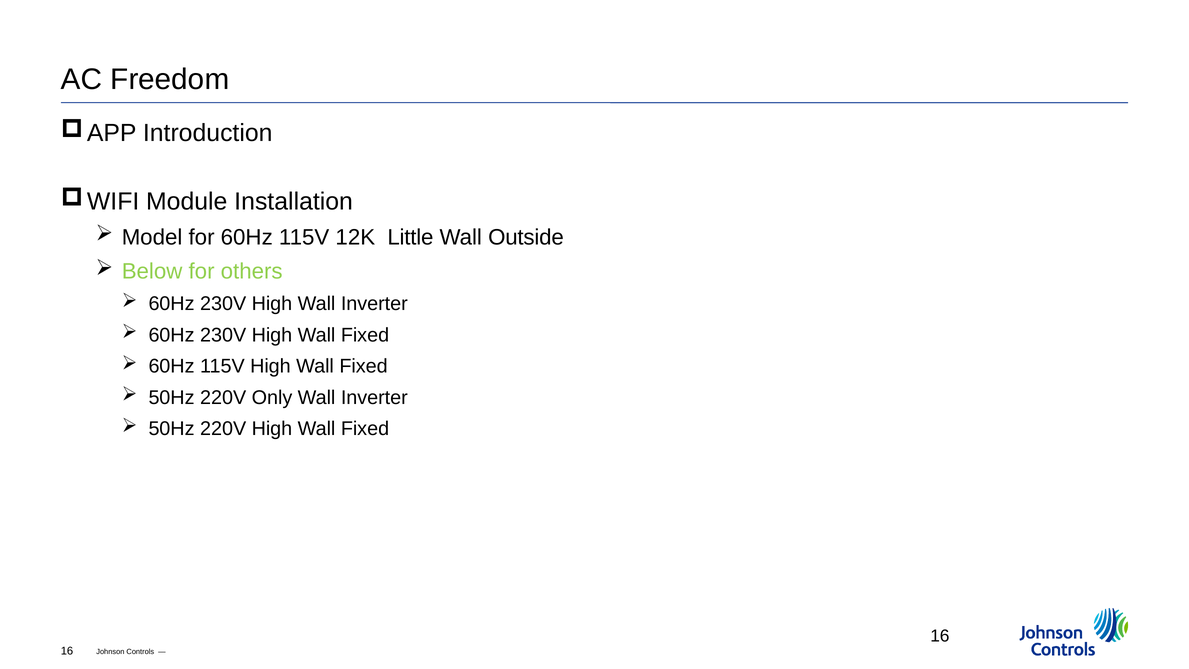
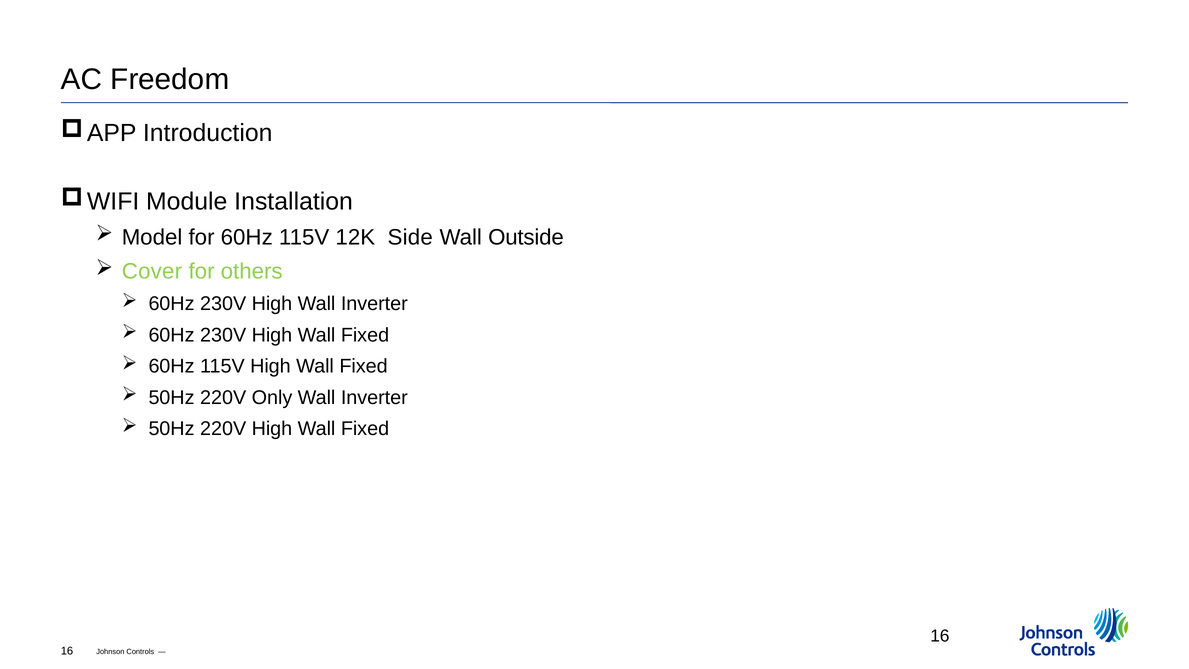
Little: Little -> Side
Below: Below -> Cover
